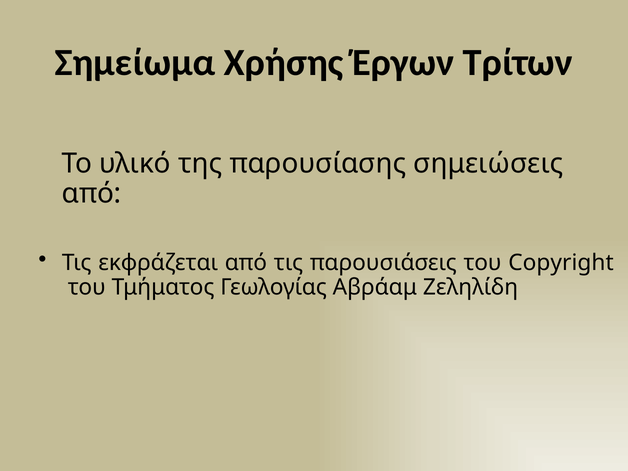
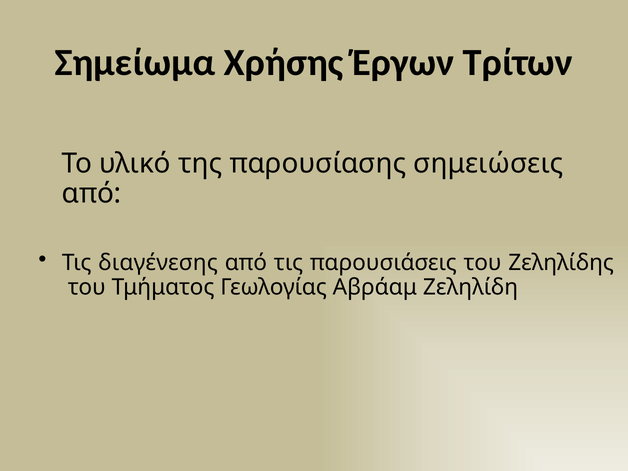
εκφράζεται: εκφράζεται -> διαγένεσης
Copyright: Copyright -> Ζεληλίδης
